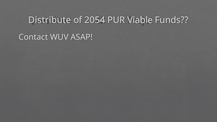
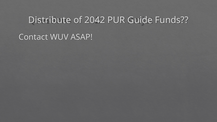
2054: 2054 -> 2042
Viable: Viable -> Guide
